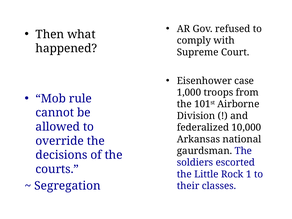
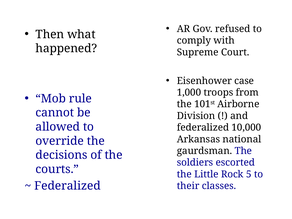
1: 1 -> 5
Segregation at (68, 186): Segregation -> Federalized
